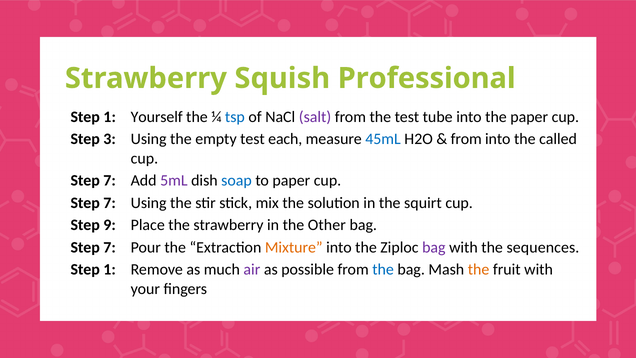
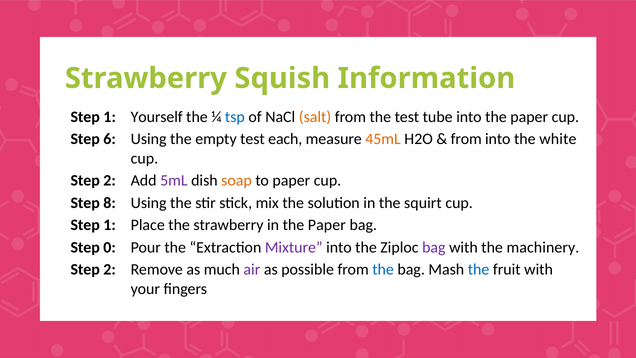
Professional: Professional -> Information
salt colour: purple -> orange
3: 3 -> 6
45mL colour: blue -> orange
called: called -> white
7 at (110, 180): 7 -> 2
soap colour: blue -> orange
7 at (110, 203): 7 -> 8
9 at (110, 225): 9 -> 1
in the Other: Other -> Paper
7 at (110, 247): 7 -> 0
Mixture colour: orange -> purple
sequences: sequences -> machinery
1 at (110, 270): 1 -> 2
the at (479, 270) colour: orange -> blue
